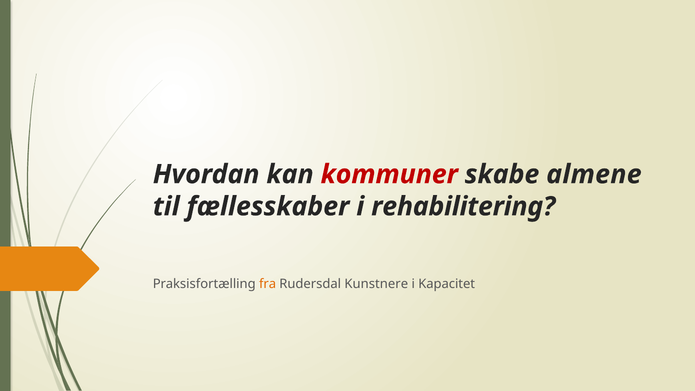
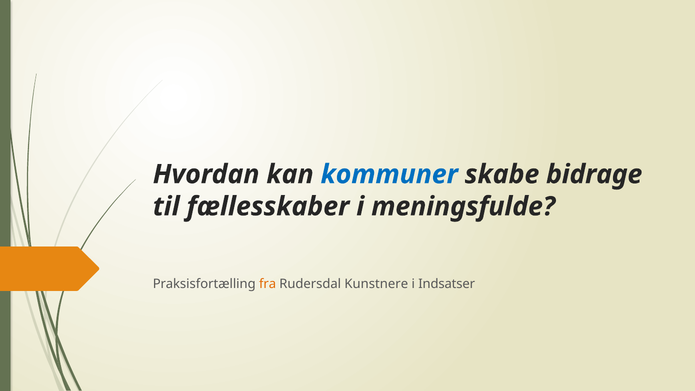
kommuner colour: red -> blue
almene: almene -> bidrage
rehabilitering: rehabilitering -> meningsfulde
Kapacitet: Kapacitet -> Indsatser
